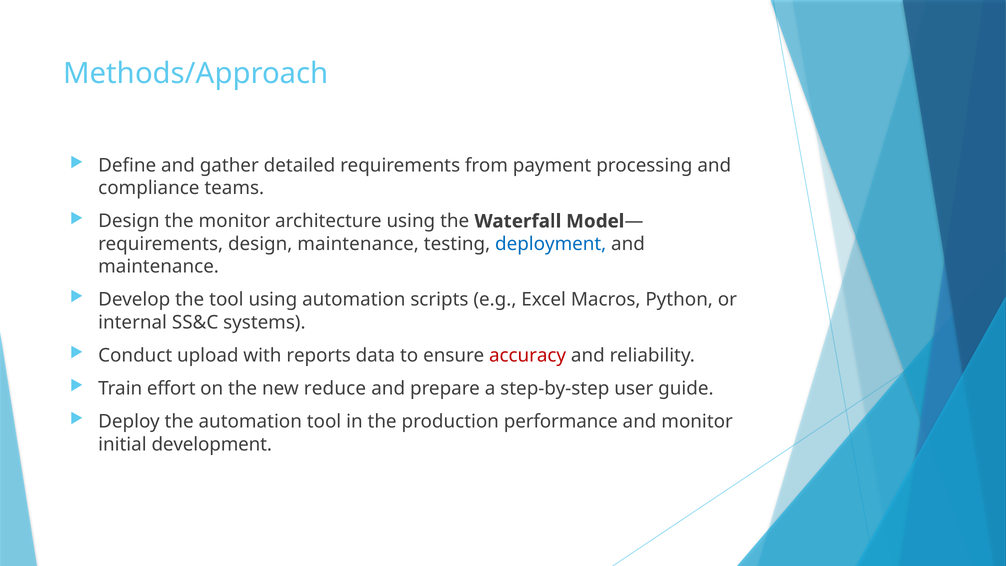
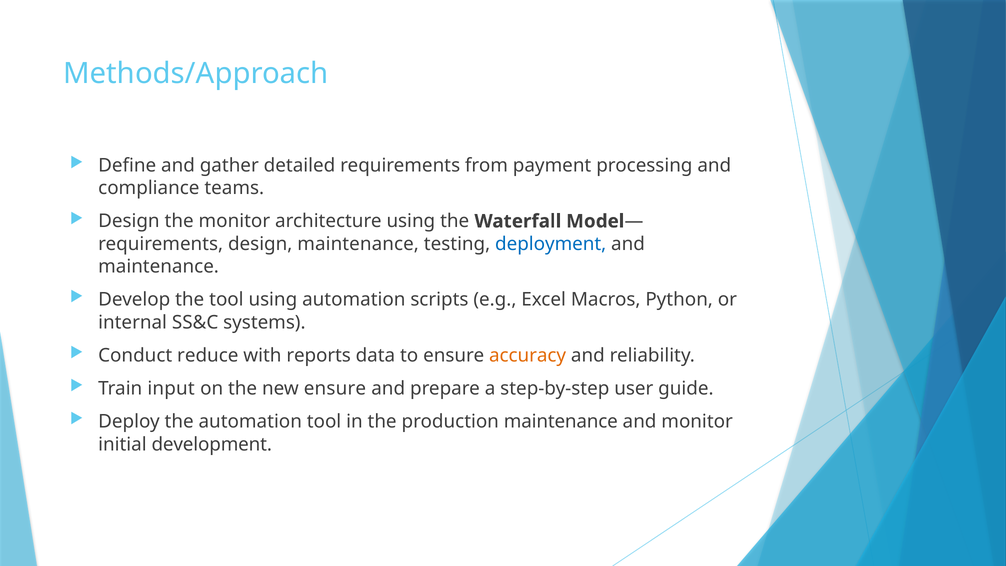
upload: upload -> reduce
accuracy colour: red -> orange
effort: effort -> input
new reduce: reduce -> ensure
production performance: performance -> maintenance
